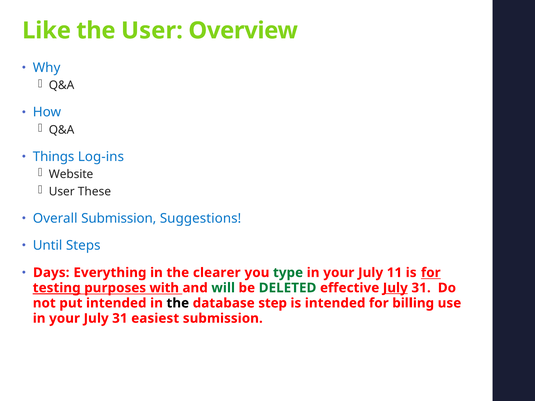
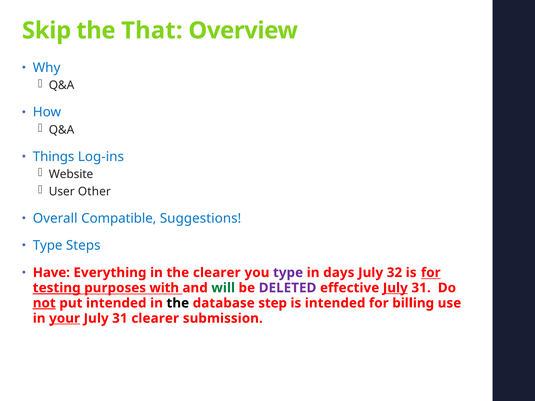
Like: Like -> Skip
the User: User -> That
These: These -> Other
Overall Submission: Submission -> Compatible
Until at (48, 246): Until -> Type
Days: Days -> Have
type at (288, 273) colour: green -> purple
your at (339, 273): your -> days
11: 11 -> 32
DELETED colour: green -> purple
not underline: none -> present
your at (65, 319) underline: none -> present
31 easiest: easiest -> clearer
